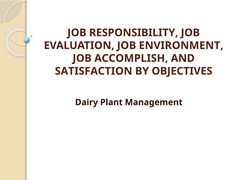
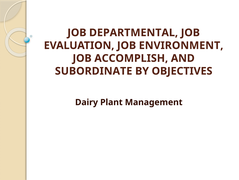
RESPONSIBILITY: RESPONSIBILITY -> DEPARTMENTAL
SATISFACTION: SATISFACTION -> SUBORDINATE
